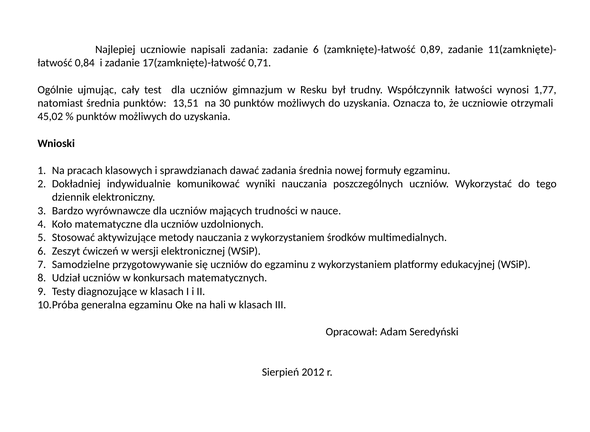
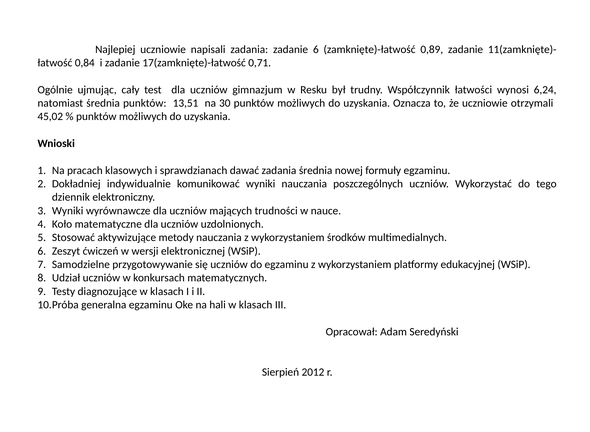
1,77: 1,77 -> 6,24
Bardzo at (68, 211): Bardzo -> Wyniki
